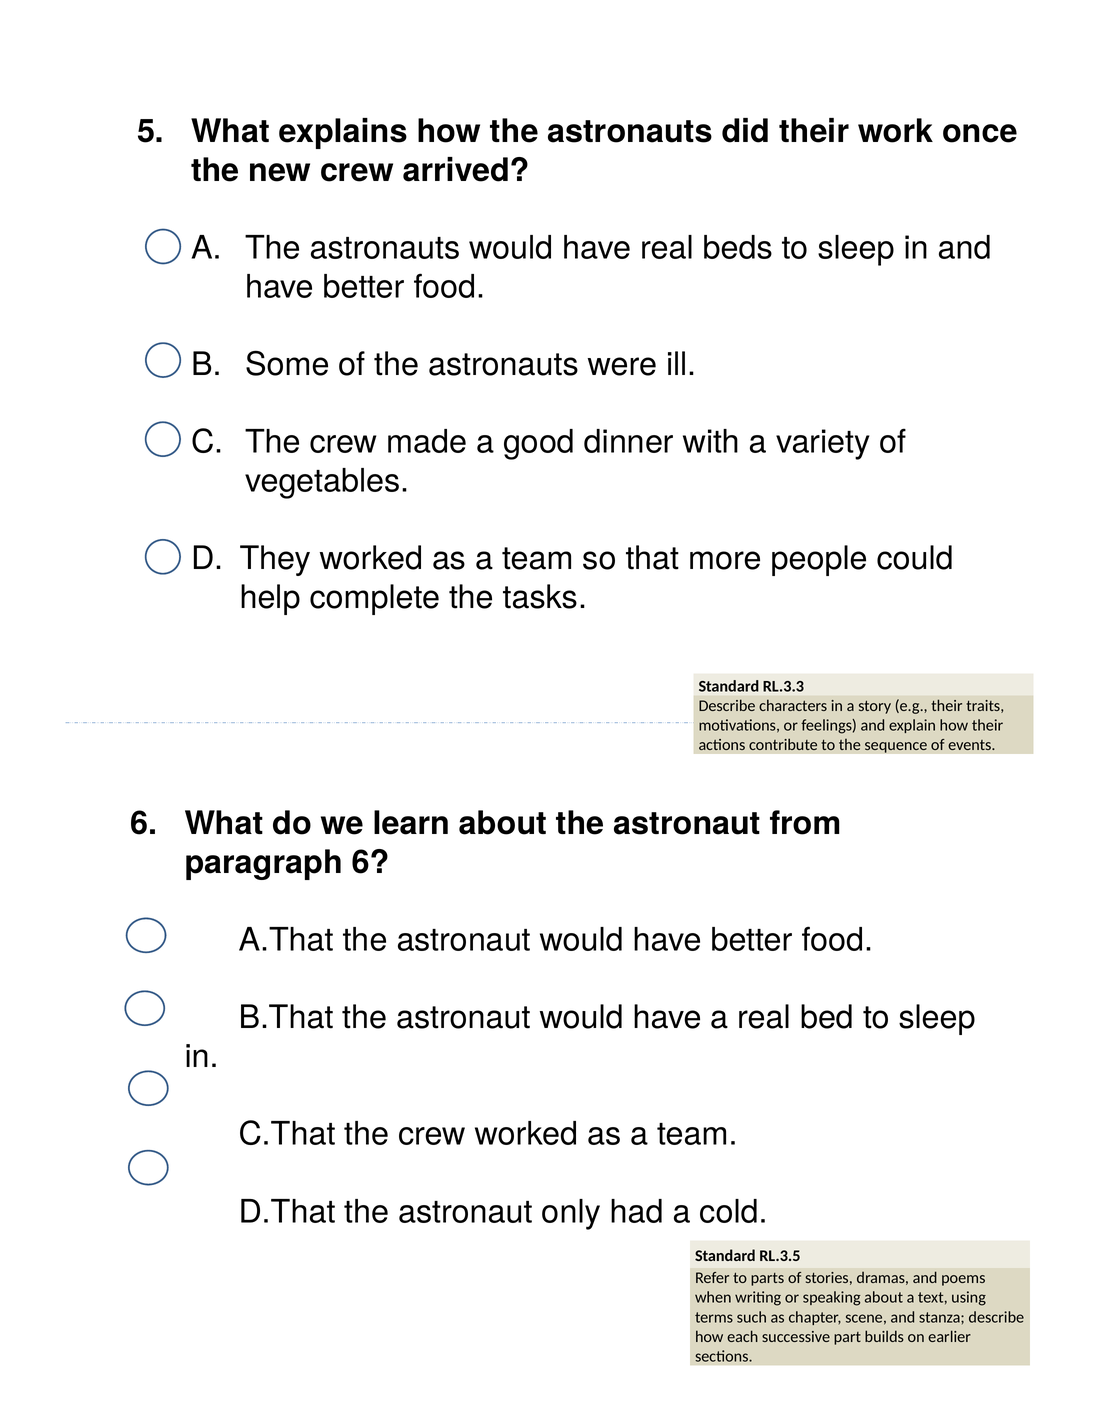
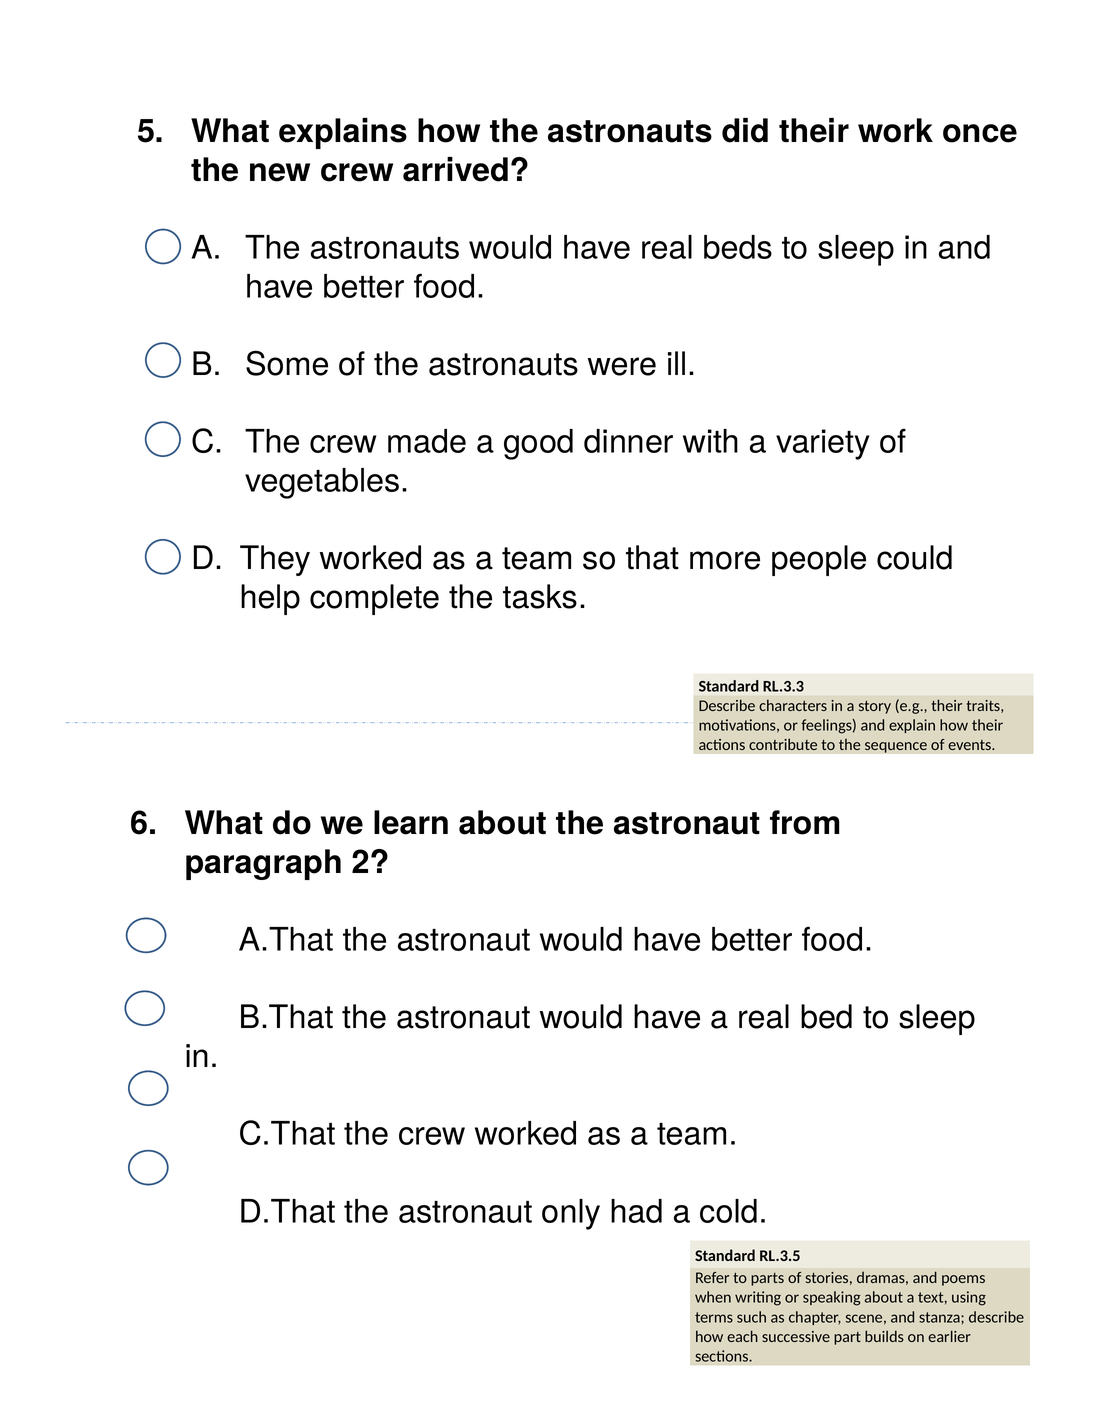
paragraph 6: 6 -> 2
